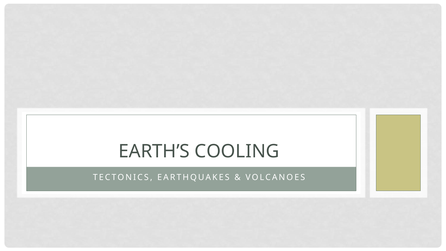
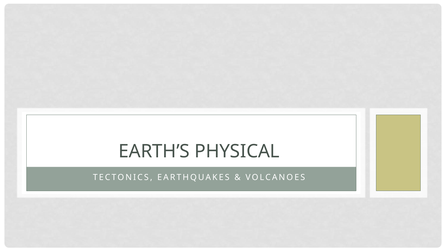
COOLING: COOLING -> PHYSICAL
